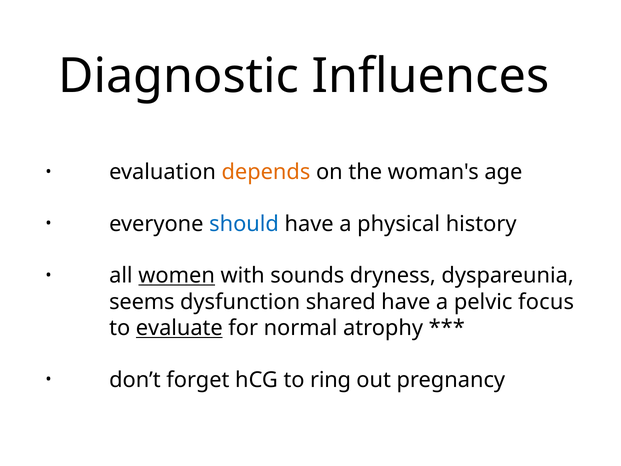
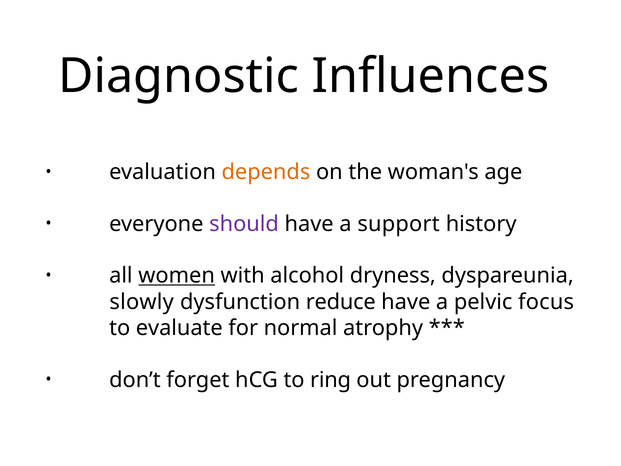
should colour: blue -> purple
physical: physical -> support
sounds: sounds -> alcohol
seems: seems -> slowly
shared: shared -> reduce
evaluate underline: present -> none
